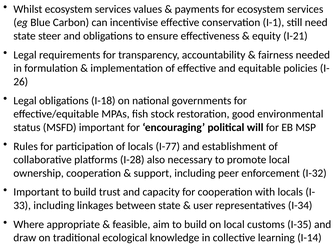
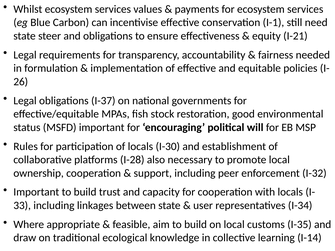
I-18: I-18 -> I-37
I-77: I-77 -> I-30
